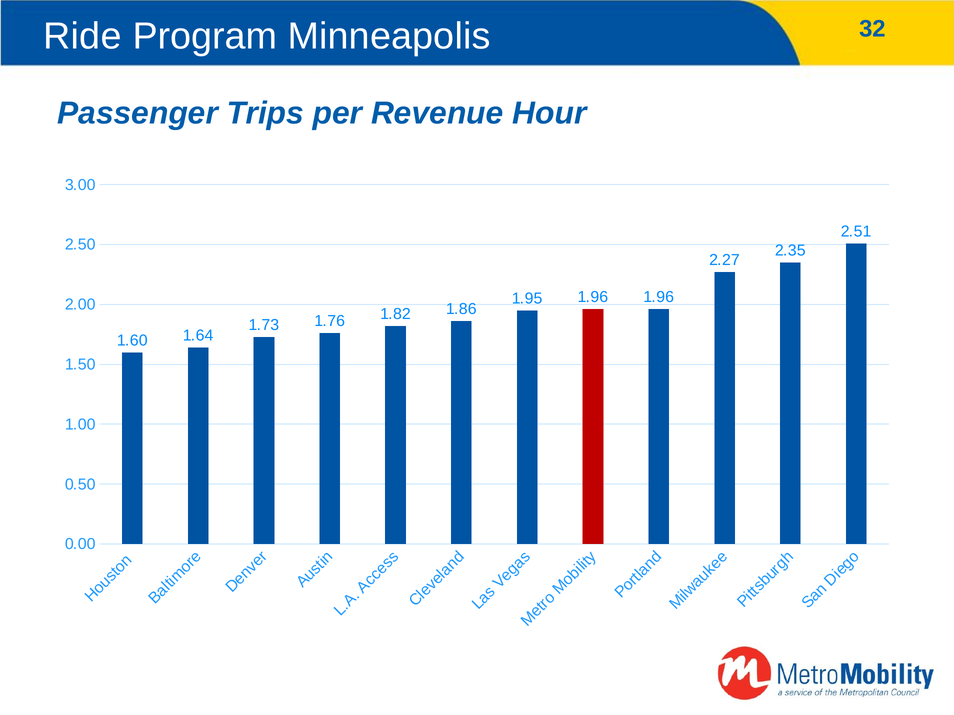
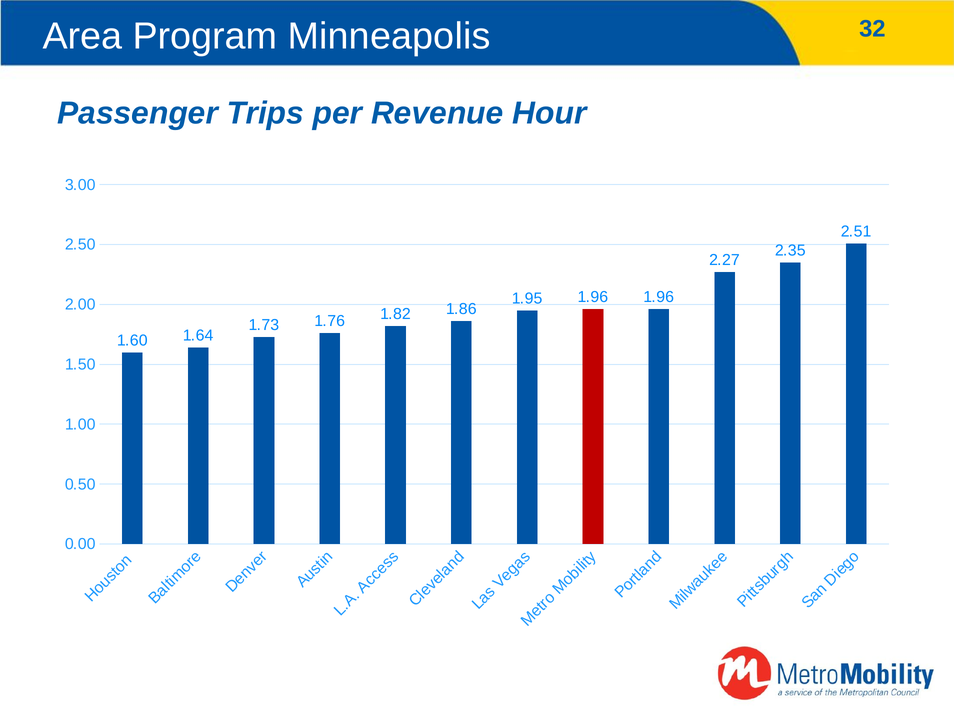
Ride: Ride -> Area
